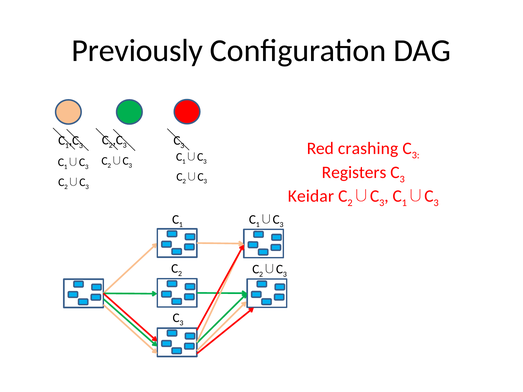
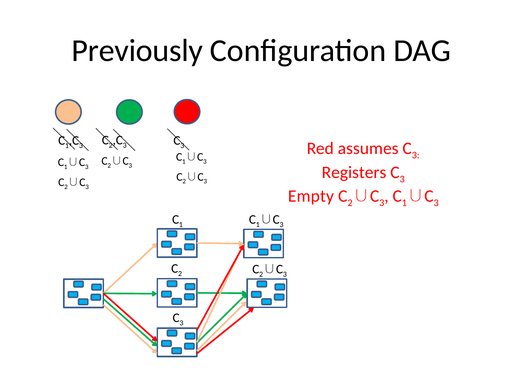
crashing: crashing -> assumes
Keidar: Keidar -> Empty
